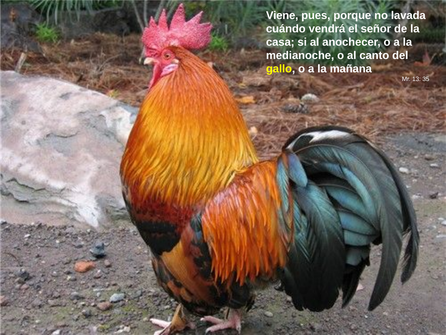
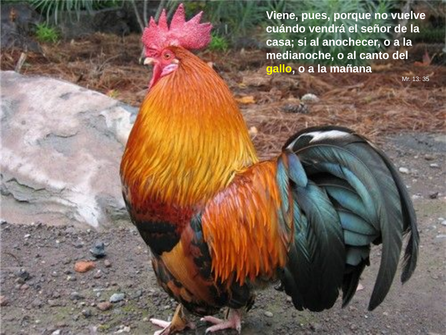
lavada: lavada -> vuelve
